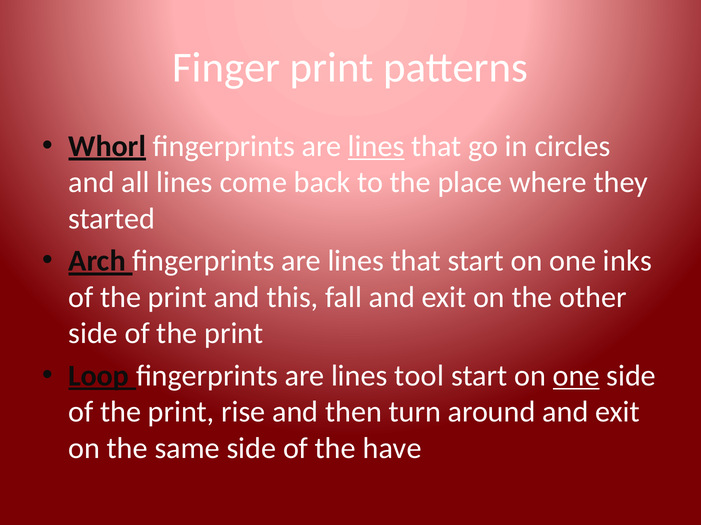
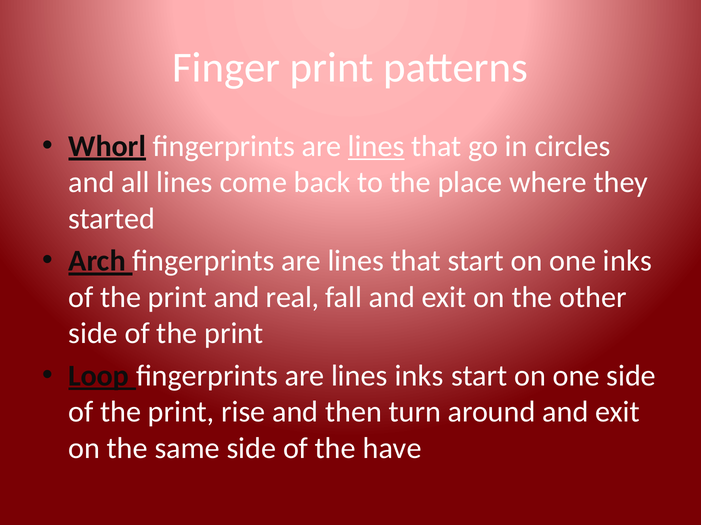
this: this -> real
lines tool: tool -> inks
one at (576, 376) underline: present -> none
